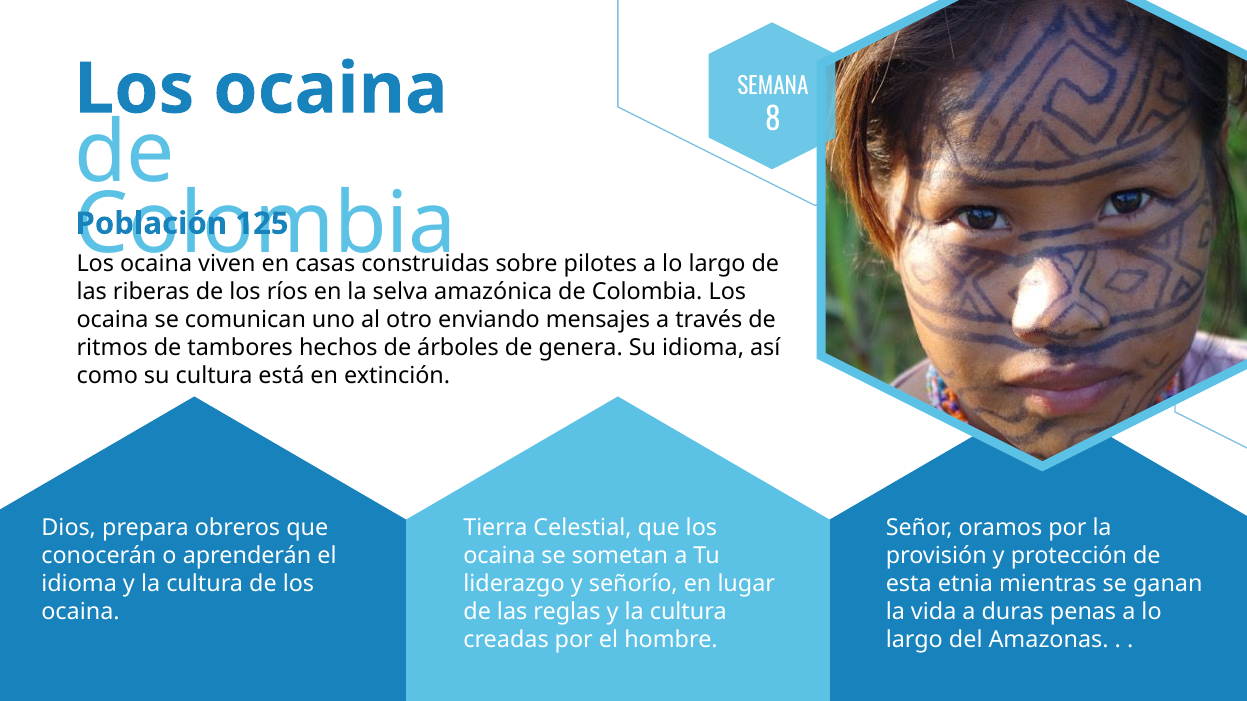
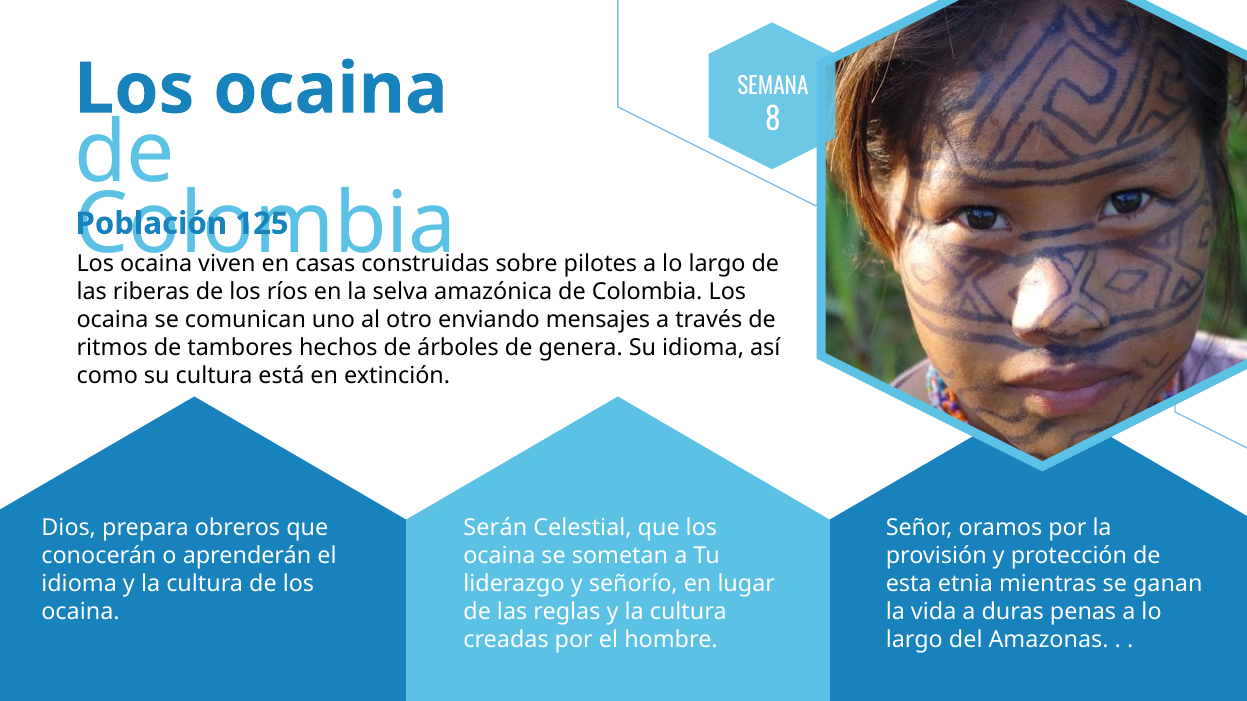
Tierra: Tierra -> Serán
